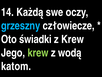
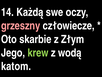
grzeszny colour: light blue -> pink
świadki: świadki -> skarbie
z Krew: Krew -> Złym
